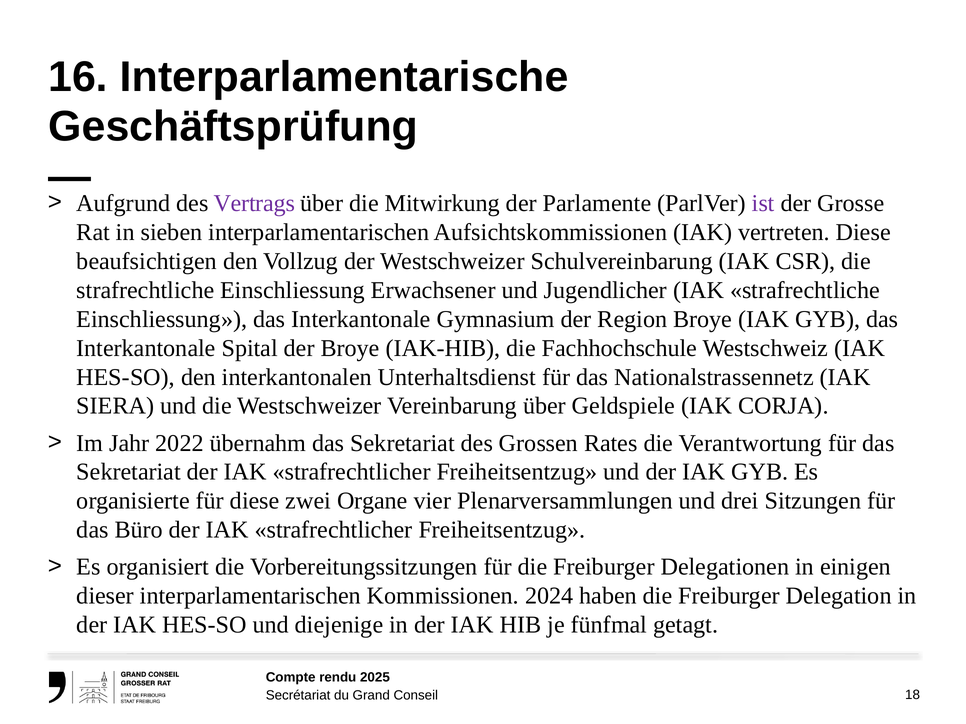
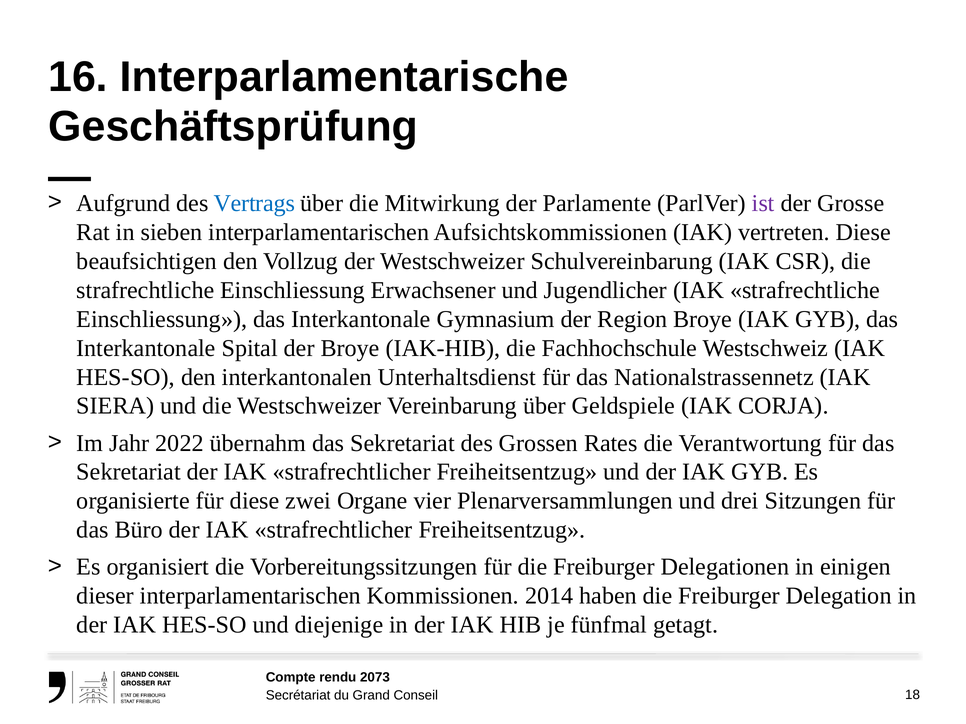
Vertrags colour: purple -> blue
2024: 2024 -> 2014
2025: 2025 -> 2073
